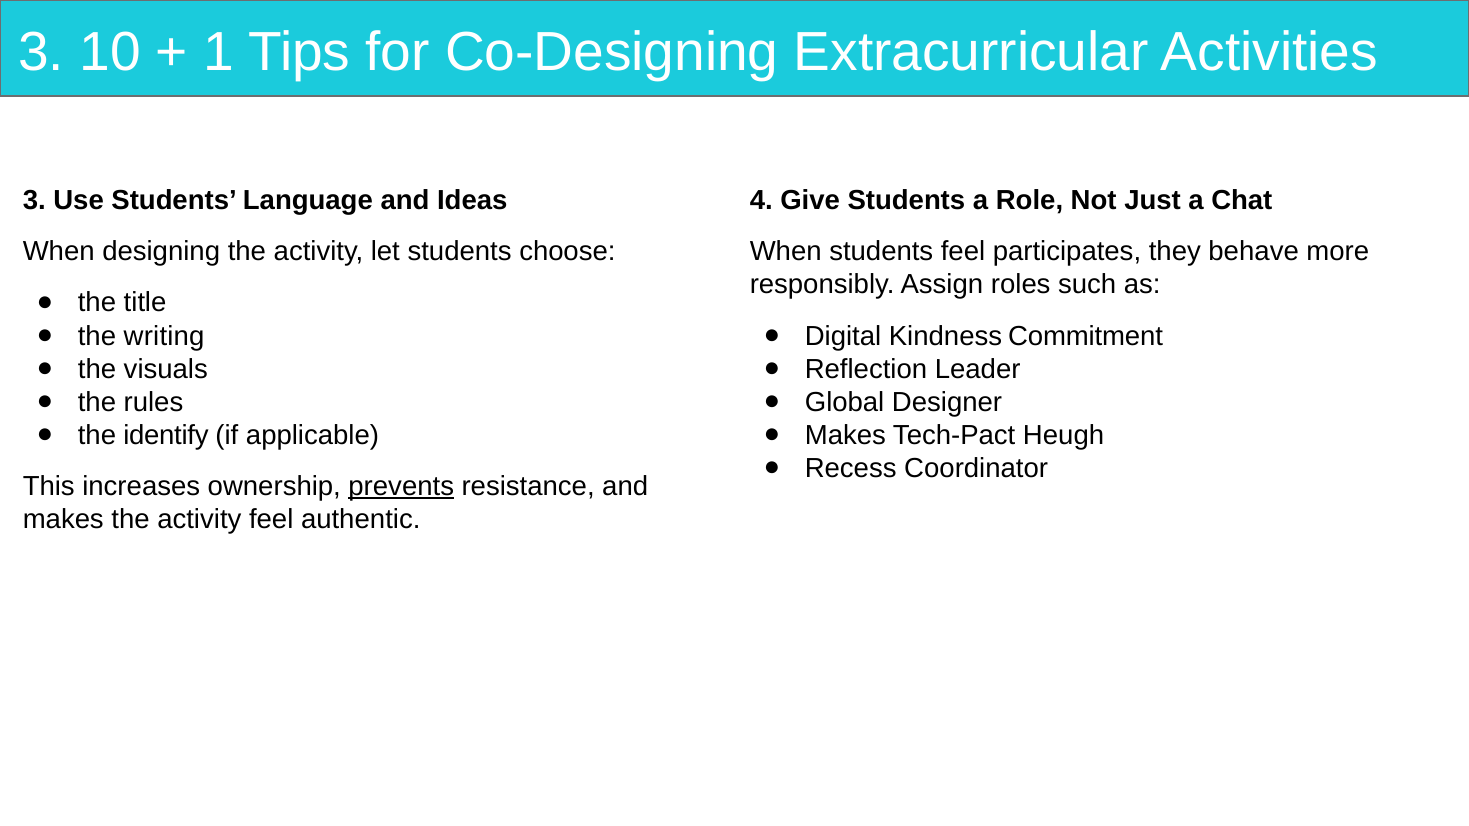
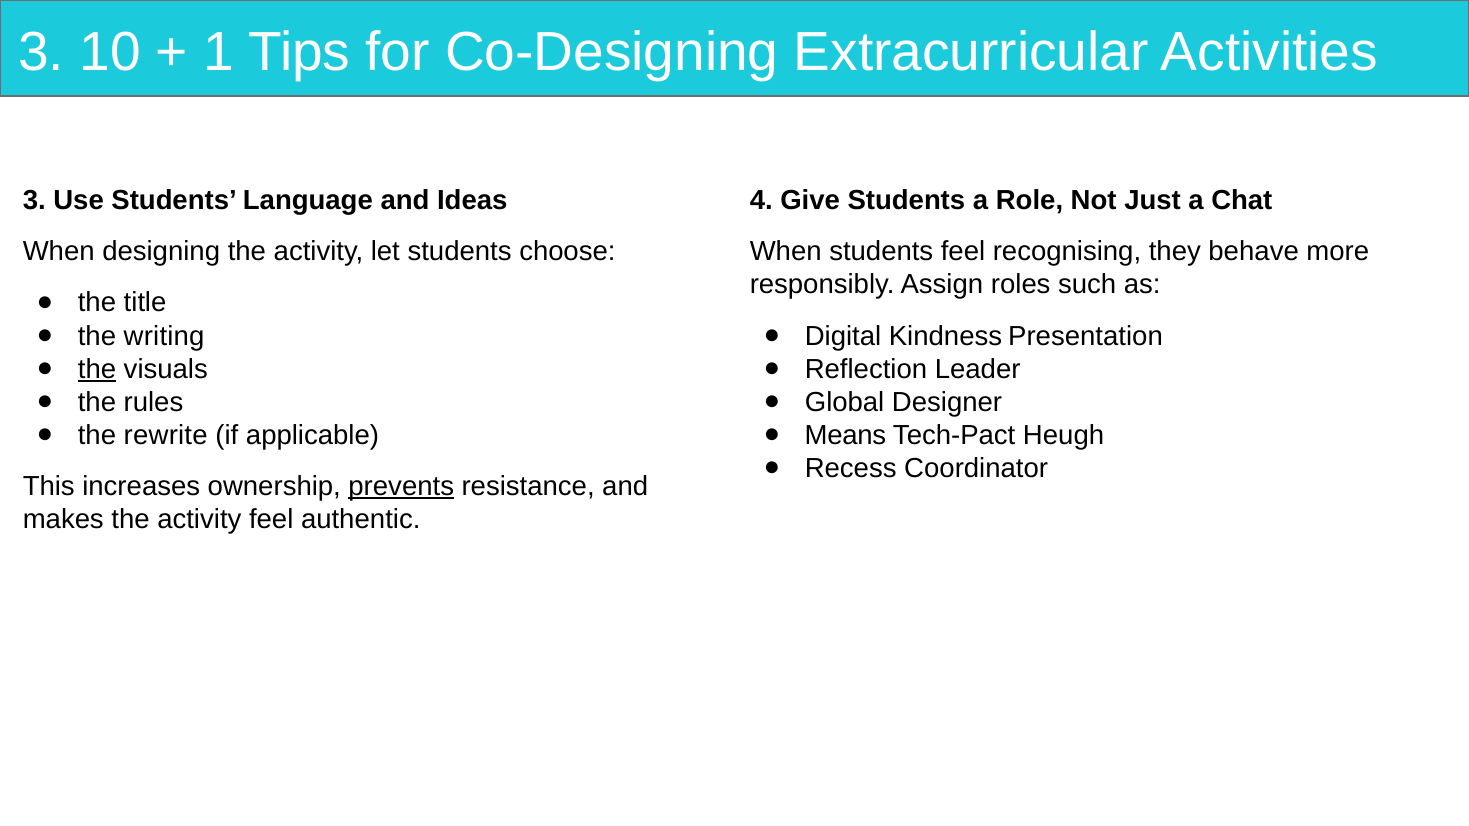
participates: participates -> recognising
Commitment: Commitment -> Presentation
the at (97, 369) underline: none -> present
identify: identify -> rewrite
Makes at (845, 435): Makes -> Means
